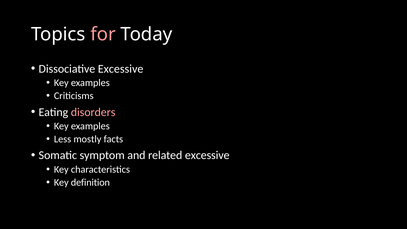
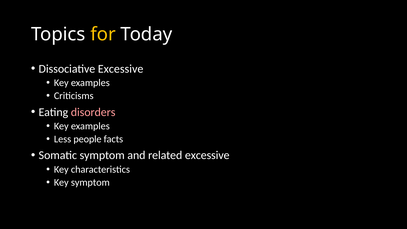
for colour: pink -> yellow
mostly: mostly -> people
Key definition: definition -> symptom
